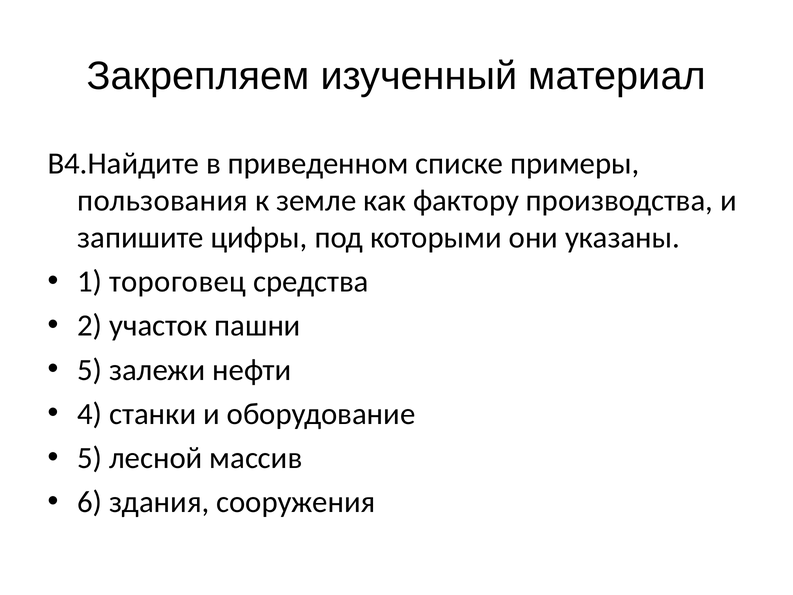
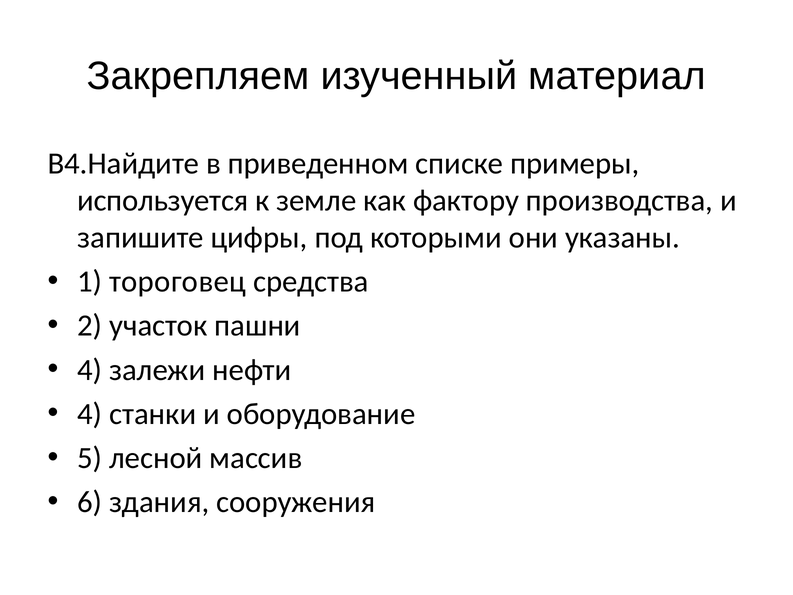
пользования: пользования -> используется
5 at (90, 370): 5 -> 4
